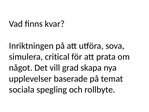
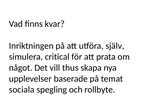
sova: sova -> själv
grad: grad -> thus
